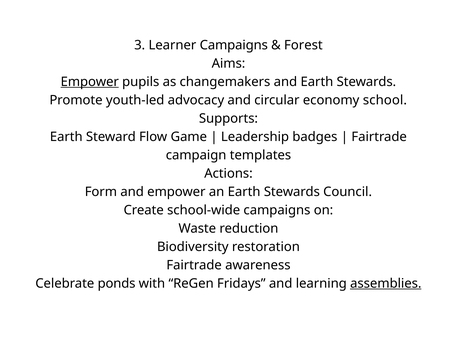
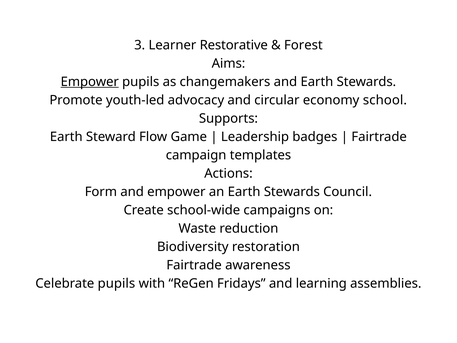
Learner Campaigns: Campaigns -> Restorative
Celebrate ponds: ponds -> pupils
assemblies underline: present -> none
